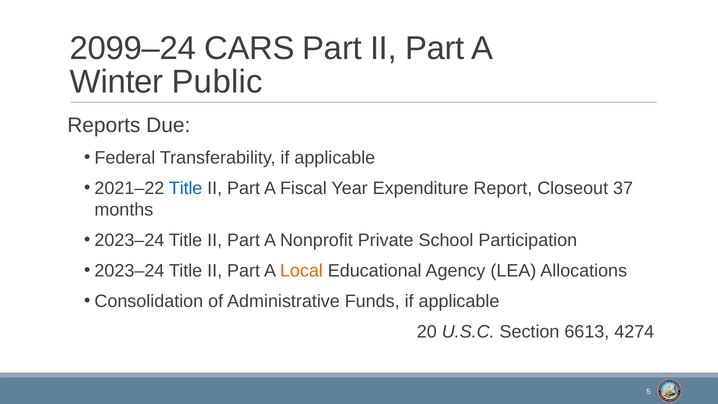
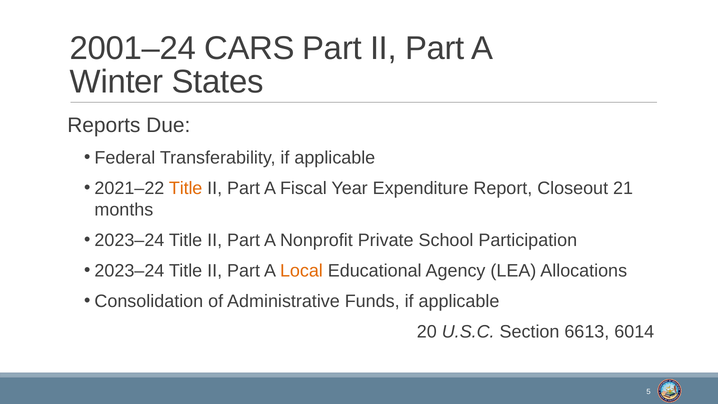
2099–24: 2099–24 -> 2001–24
Public: Public -> States
Title at (186, 188) colour: blue -> orange
37: 37 -> 21
4274: 4274 -> 6014
